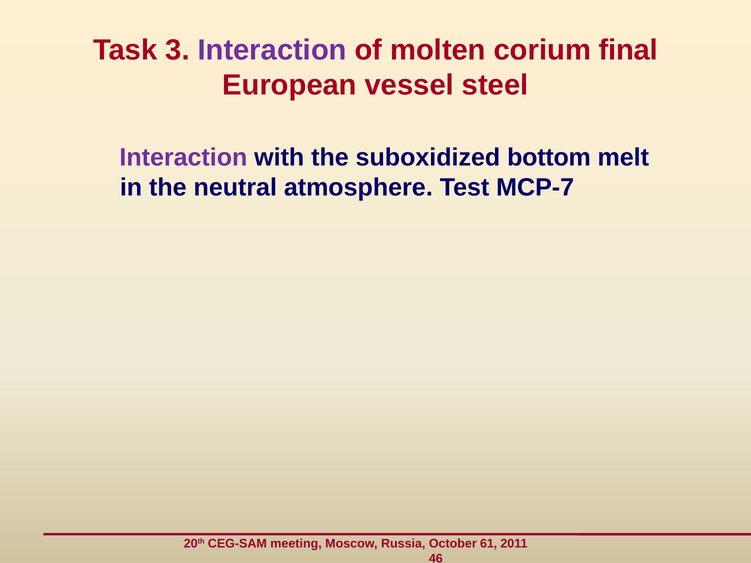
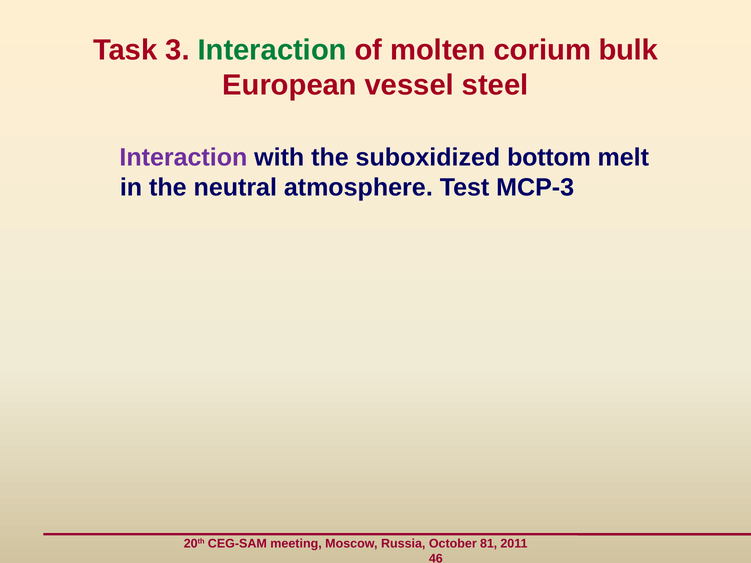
Interaction at (272, 50) colour: purple -> green
final: final -> bulk
MCP-7: MCP-7 -> MCP-3
61: 61 -> 81
